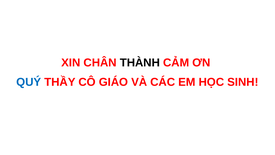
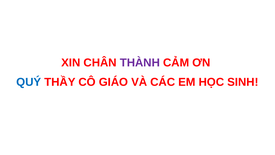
THÀNH colour: black -> purple
